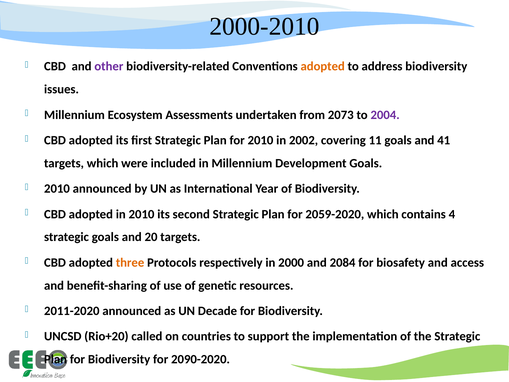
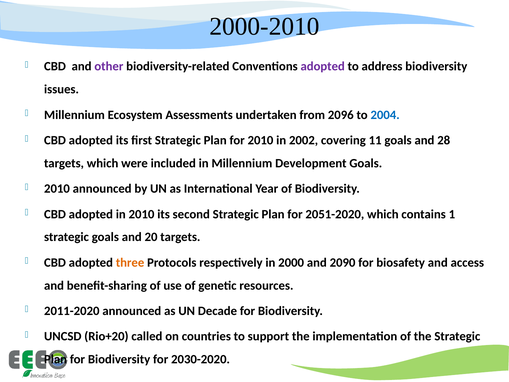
adopted at (323, 66) colour: orange -> purple
2073: 2073 -> 2096
2004 colour: purple -> blue
41: 41 -> 28
2059-2020: 2059-2020 -> 2051-2020
4: 4 -> 1
2084: 2084 -> 2090
2090-2020: 2090-2020 -> 2030-2020
